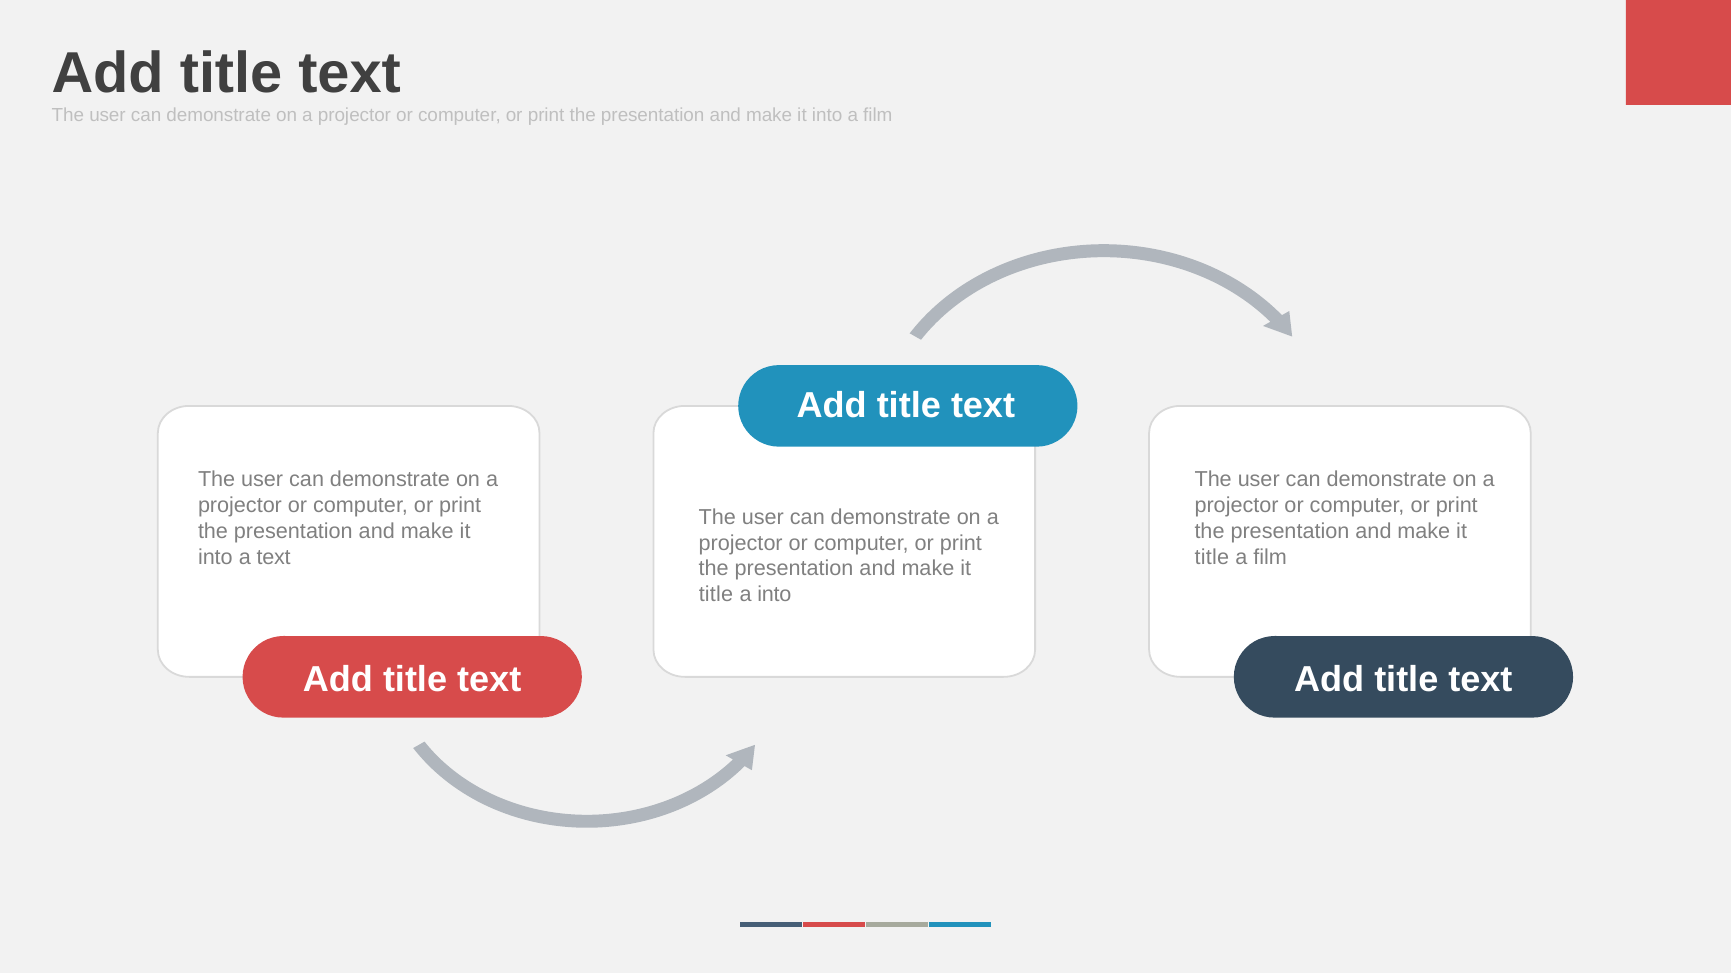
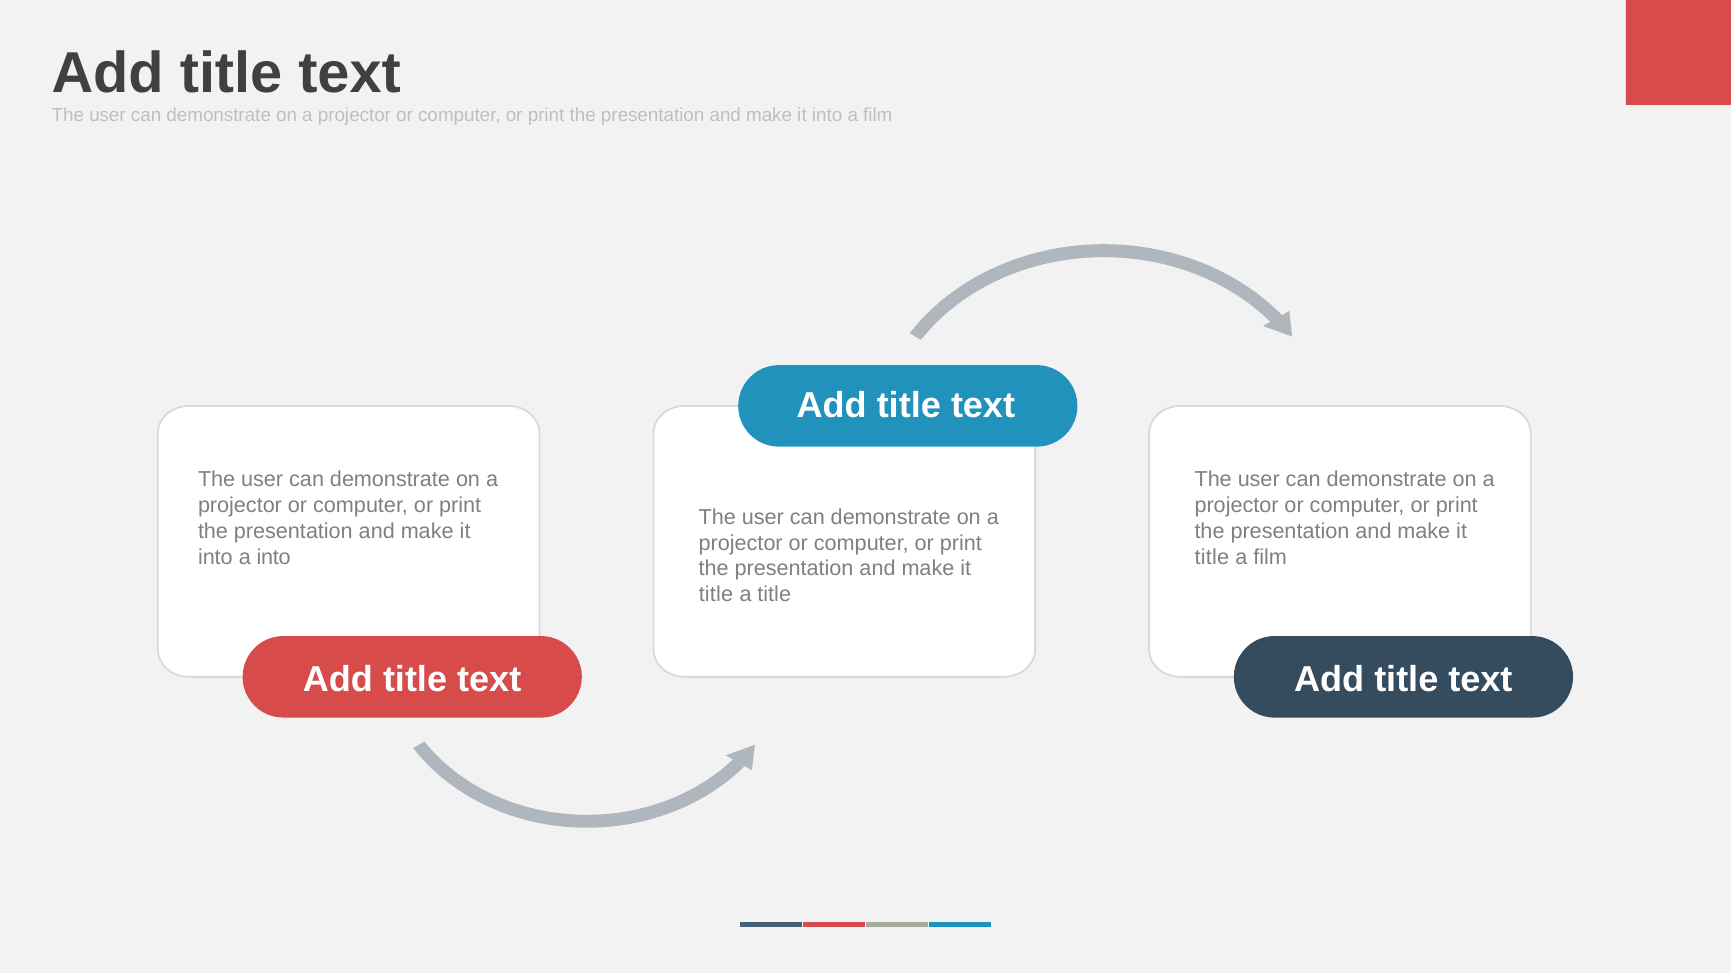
a text: text -> into
a into: into -> title
